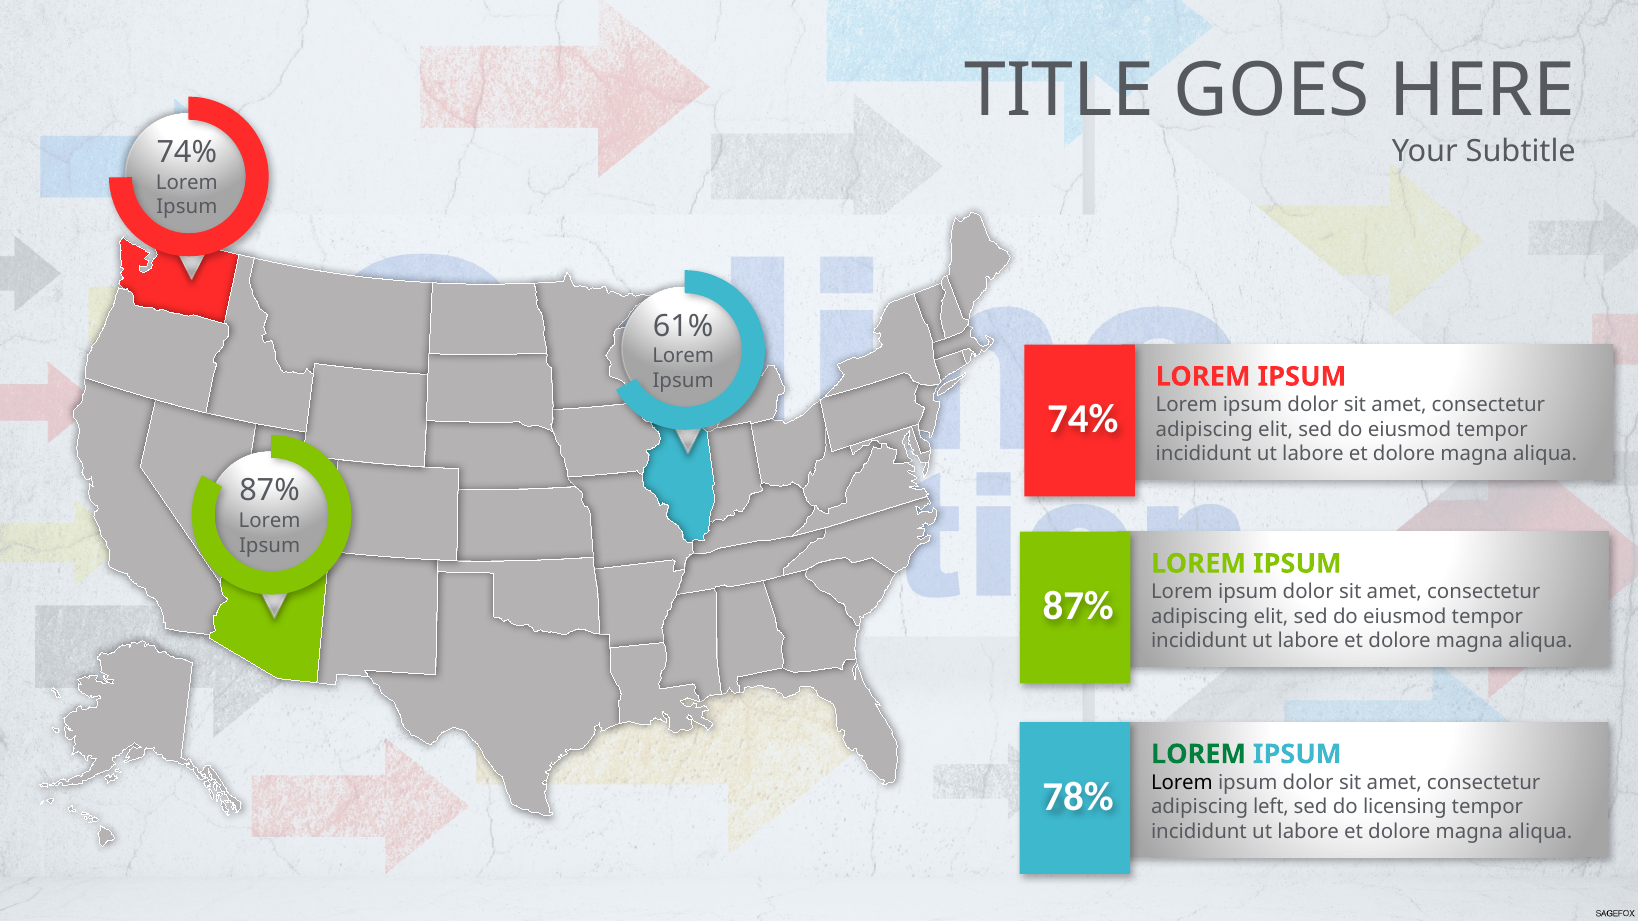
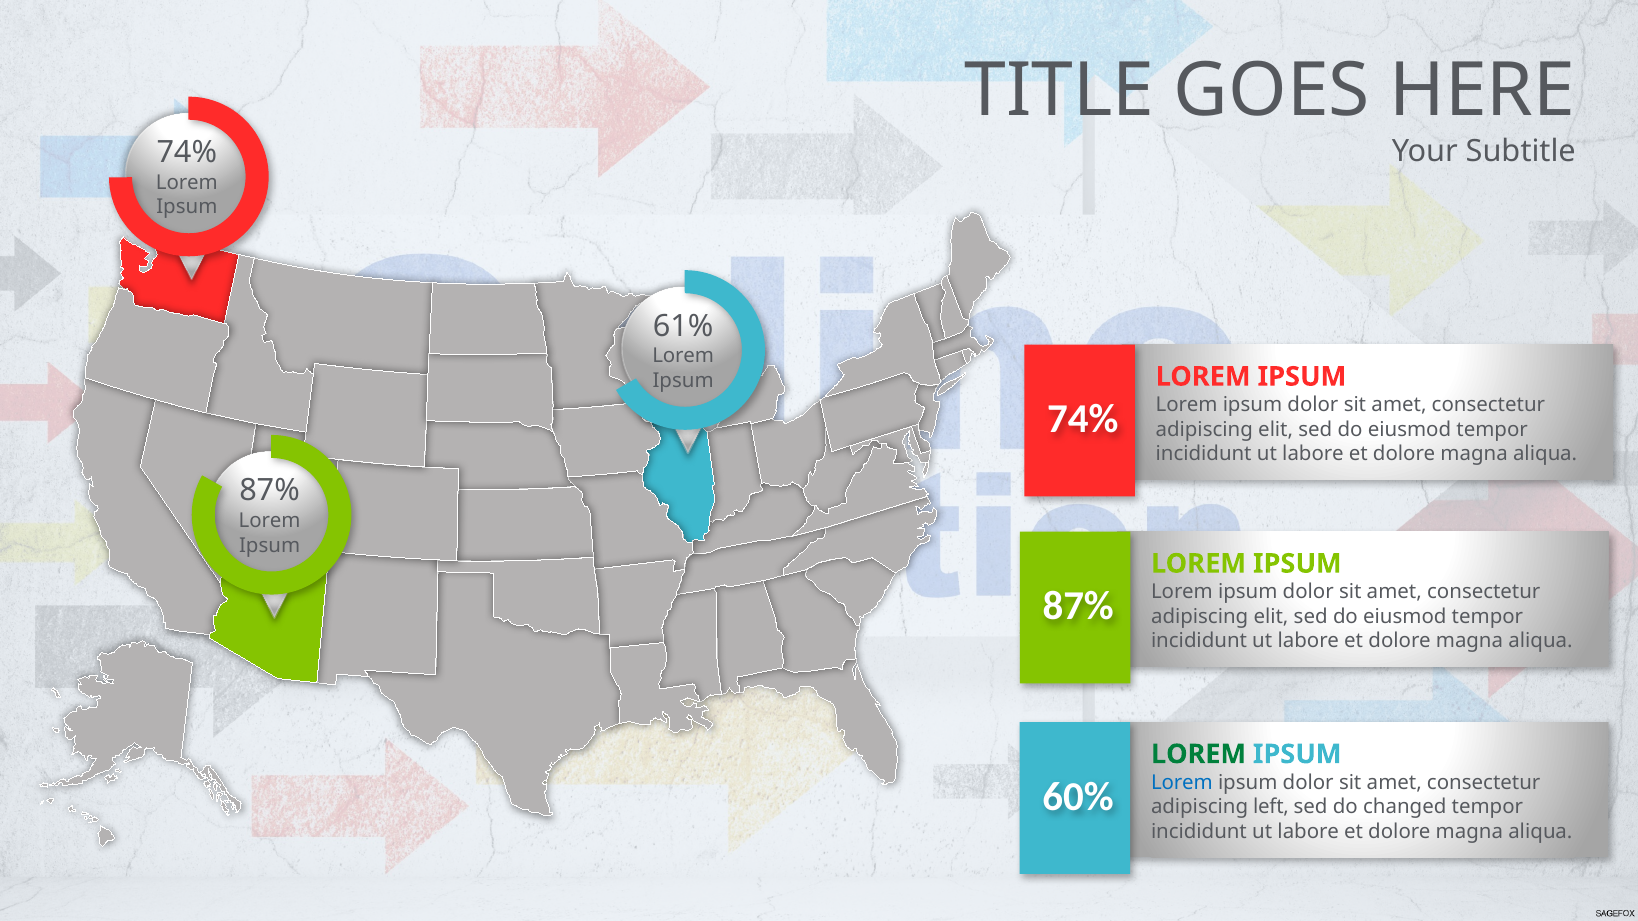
Lorem at (1182, 783) colour: black -> blue
78%: 78% -> 60%
licensing: licensing -> changed
